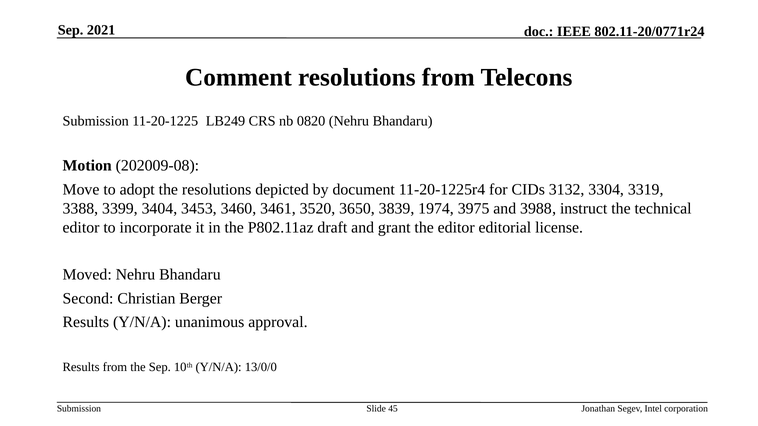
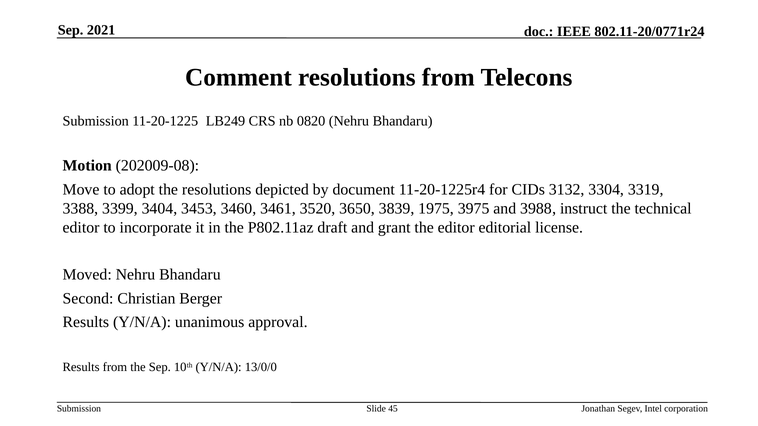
1974: 1974 -> 1975
